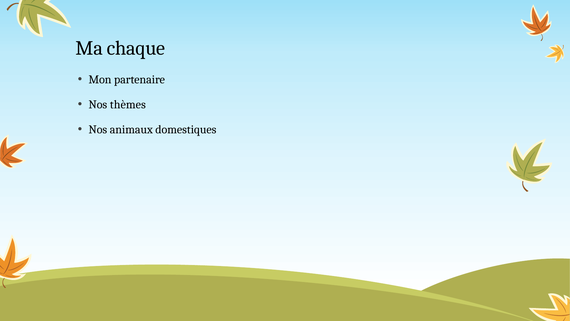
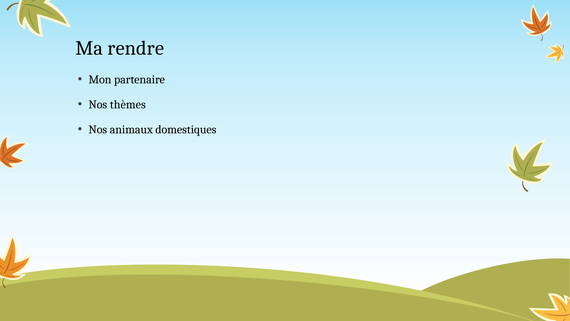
chaque: chaque -> rendre
